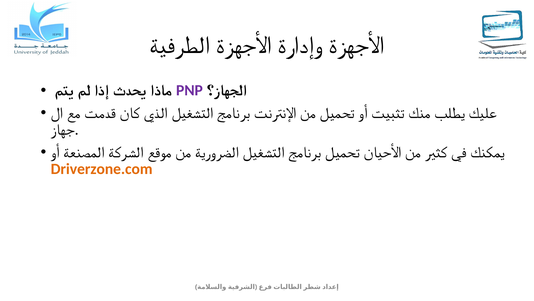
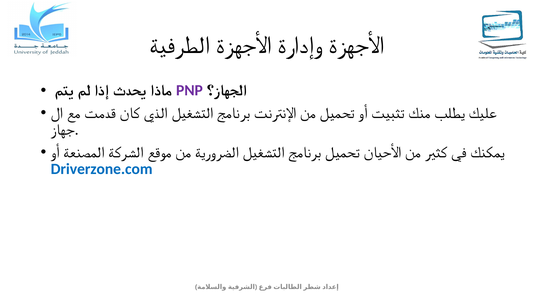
Driverzone.com colour: orange -> blue
